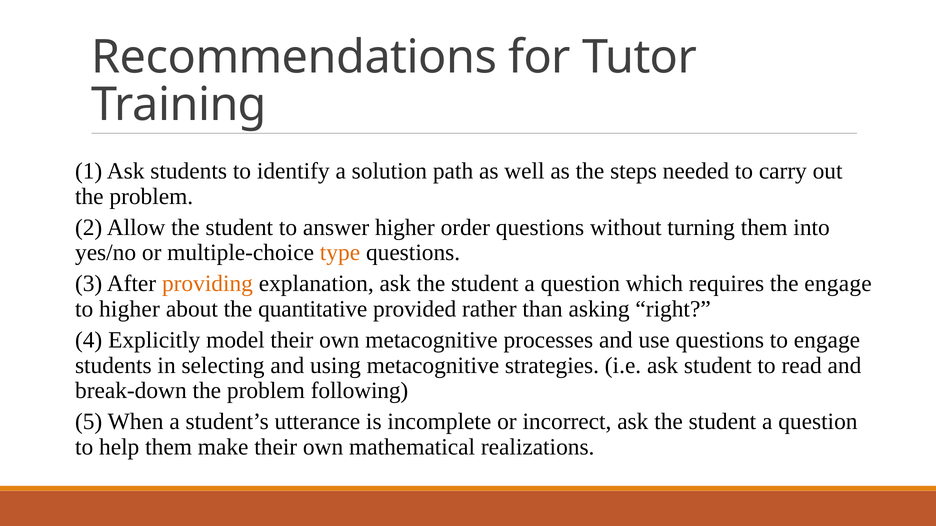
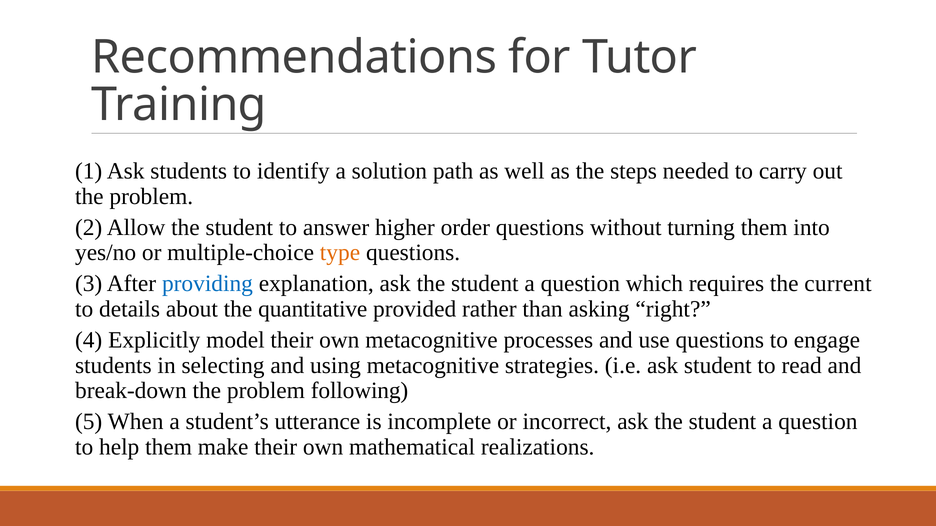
providing colour: orange -> blue
the engage: engage -> current
to higher: higher -> details
